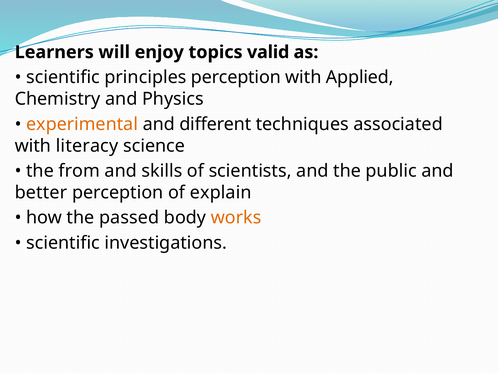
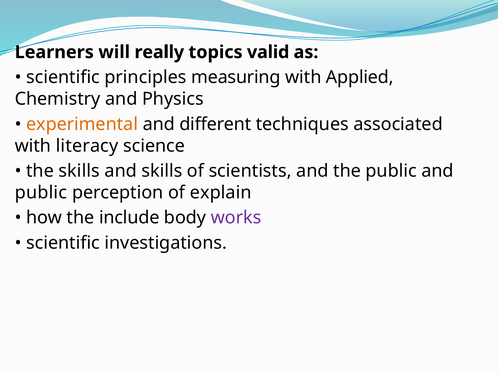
enjoy: enjoy -> really
principles perception: perception -> measuring
the from: from -> skills
better at (41, 193): better -> public
passed: passed -> include
works colour: orange -> purple
